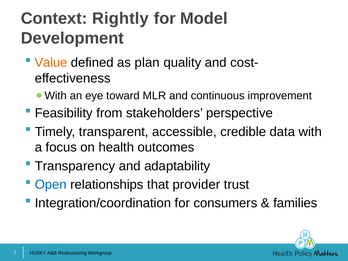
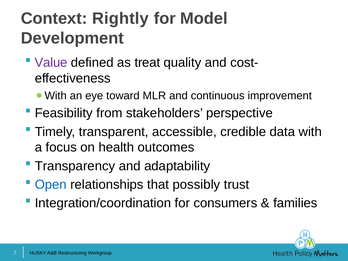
Value colour: orange -> purple
plan: plan -> treat
provider: provider -> possibly
